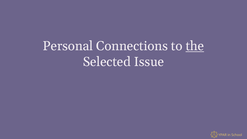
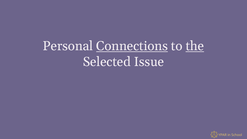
Connections underline: none -> present
